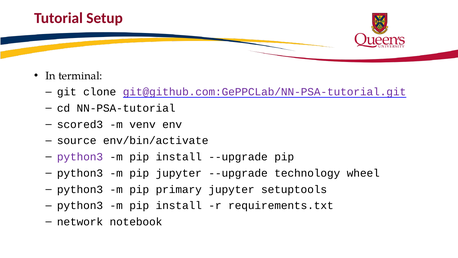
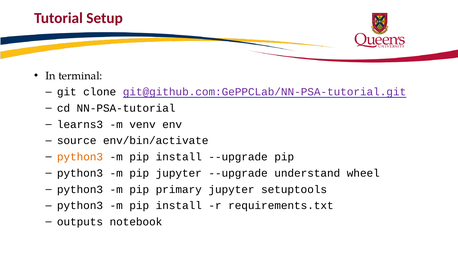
scored3: scored3 -> learns3
python3 at (80, 157) colour: purple -> orange
technology: technology -> understand
network: network -> outputs
